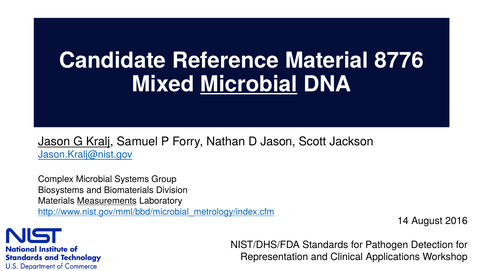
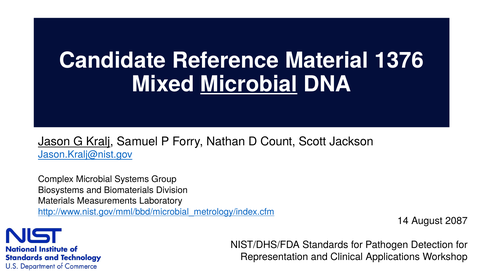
8776: 8776 -> 1376
D Jason: Jason -> Count
Measurements underline: present -> none
2016: 2016 -> 2087
